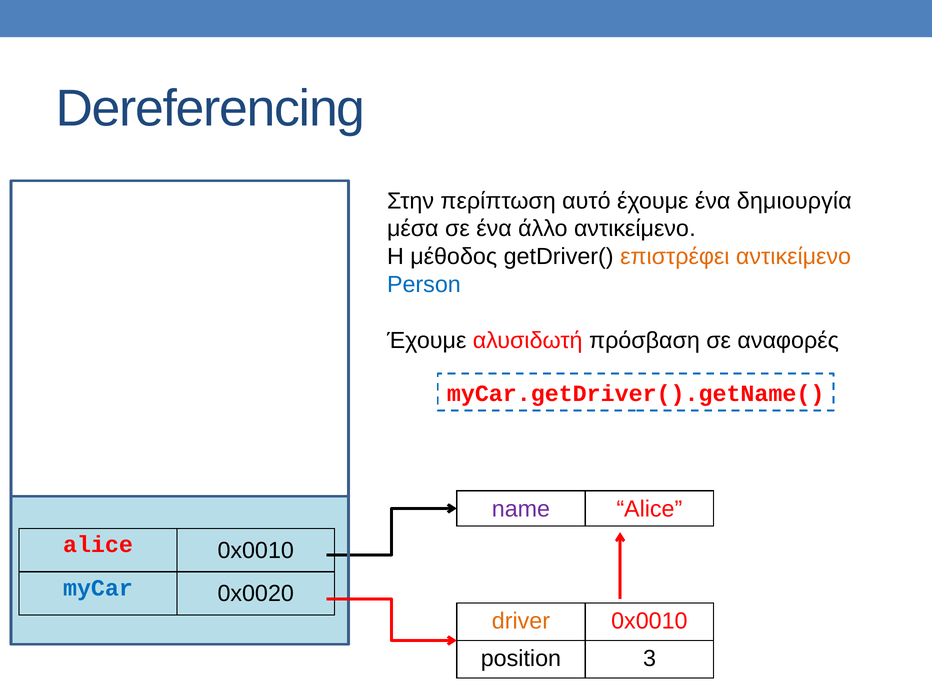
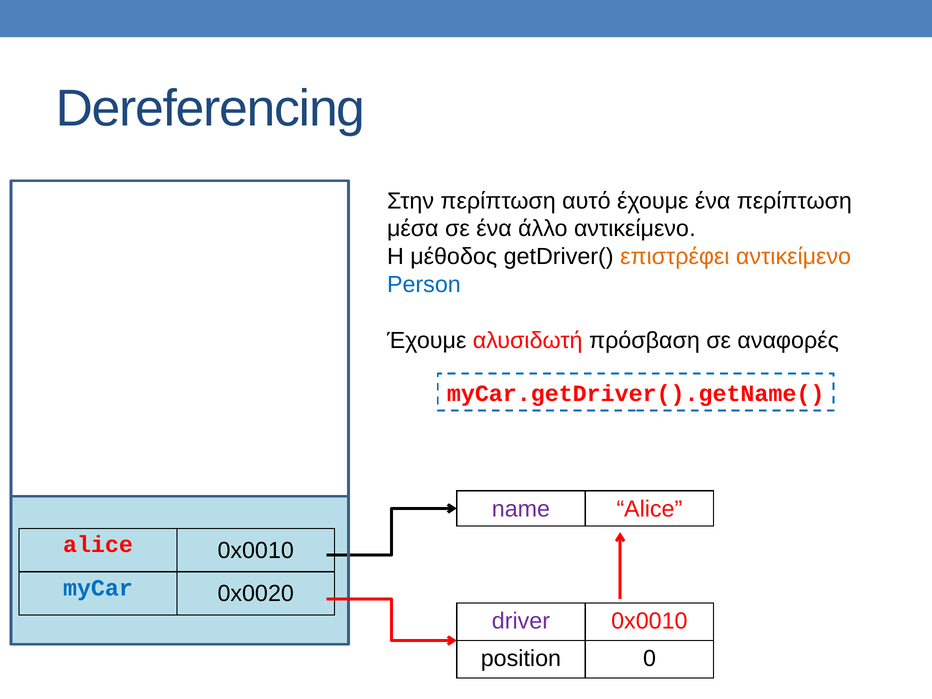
ένα δημιουργία: δημιουργία -> περίπτωση
driver colour: orange -> purple
3: 3 -> 0
